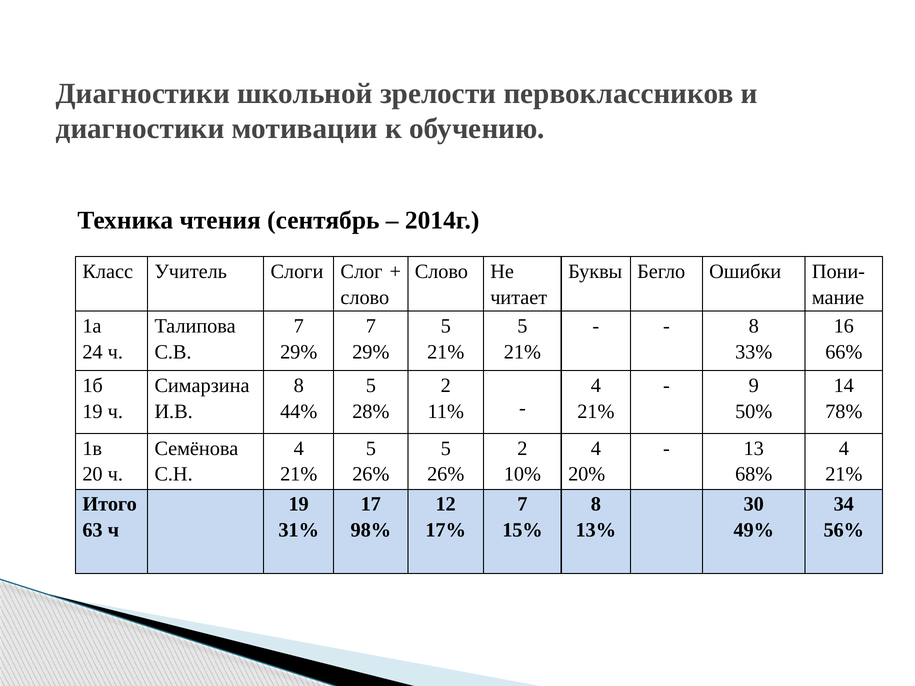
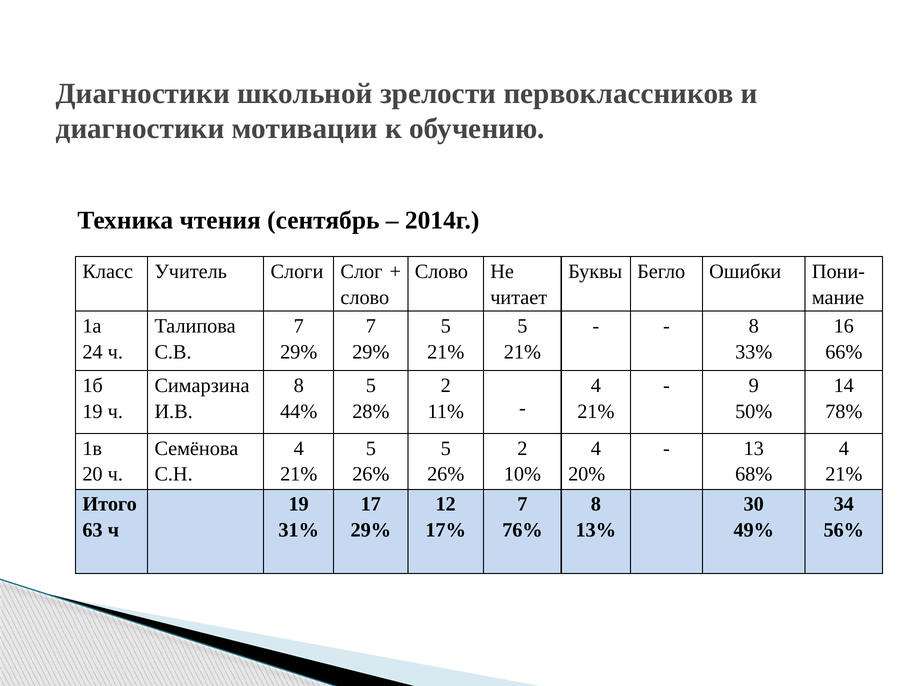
98% at (371, 530): 98% -> 29%
15%: 15% -> 76%
